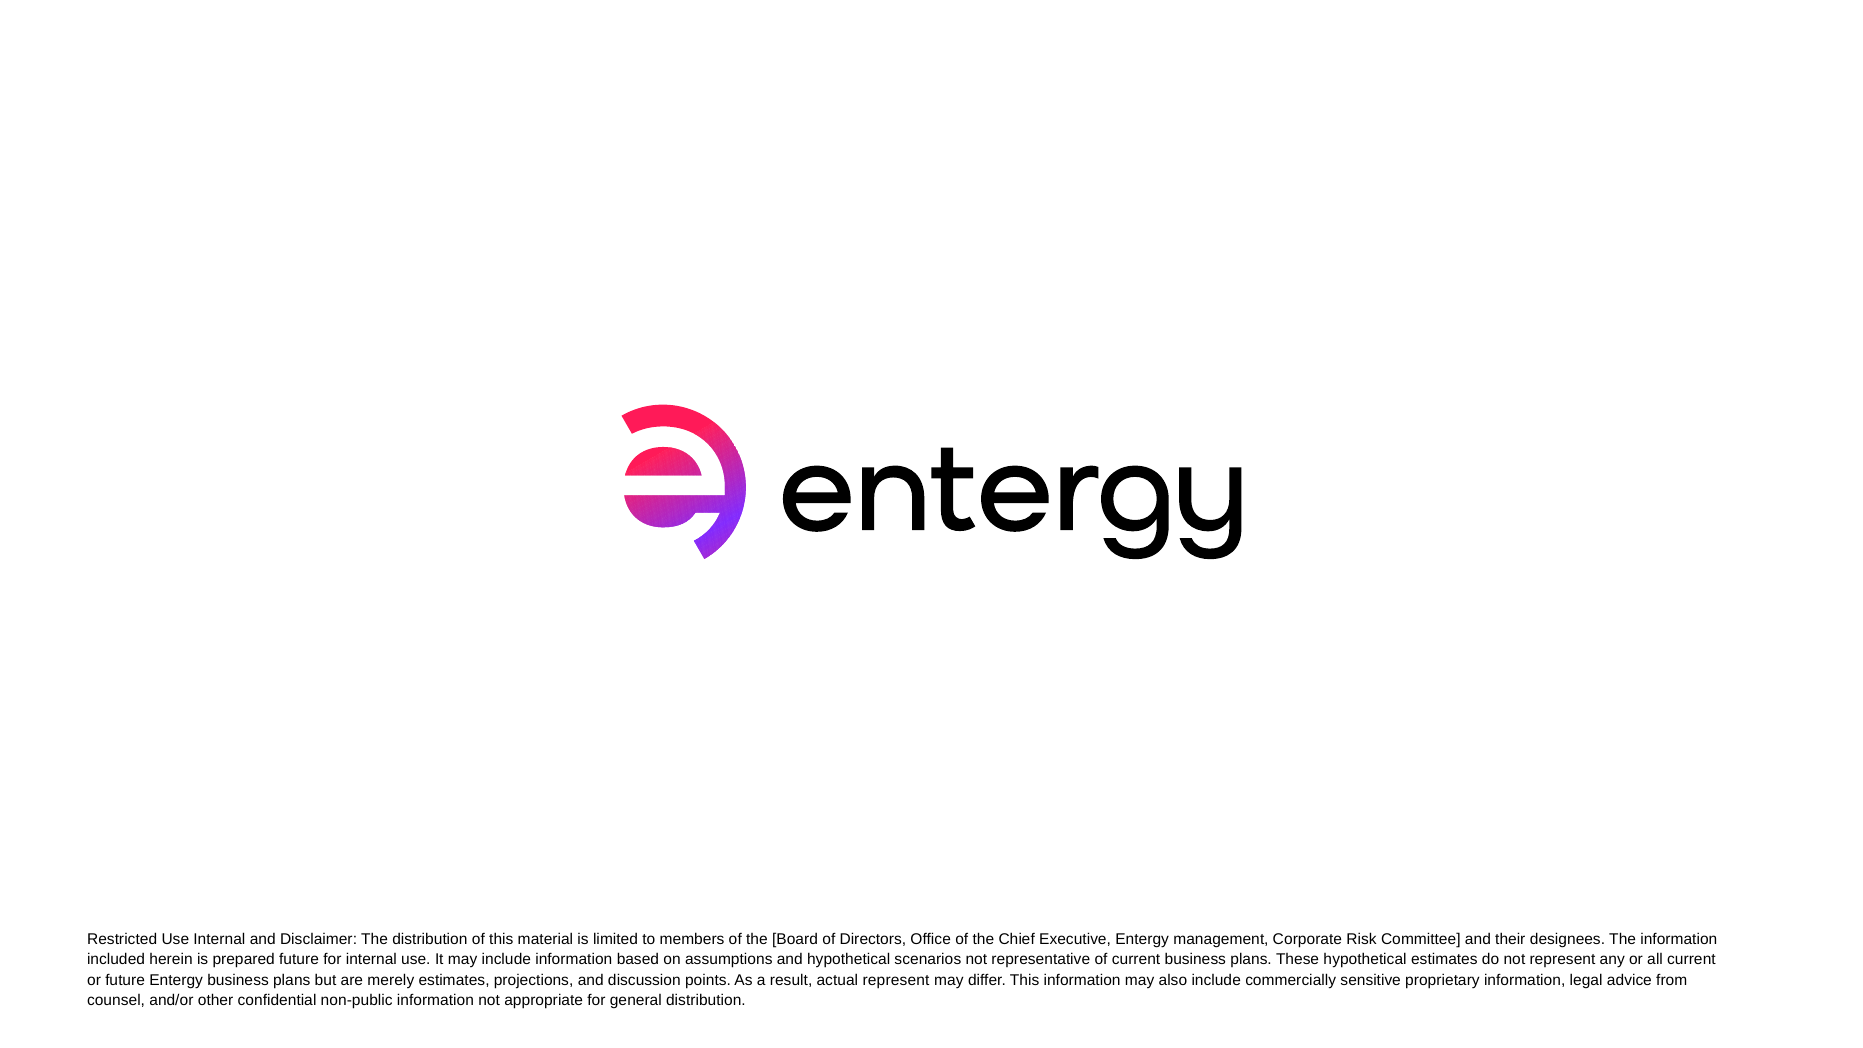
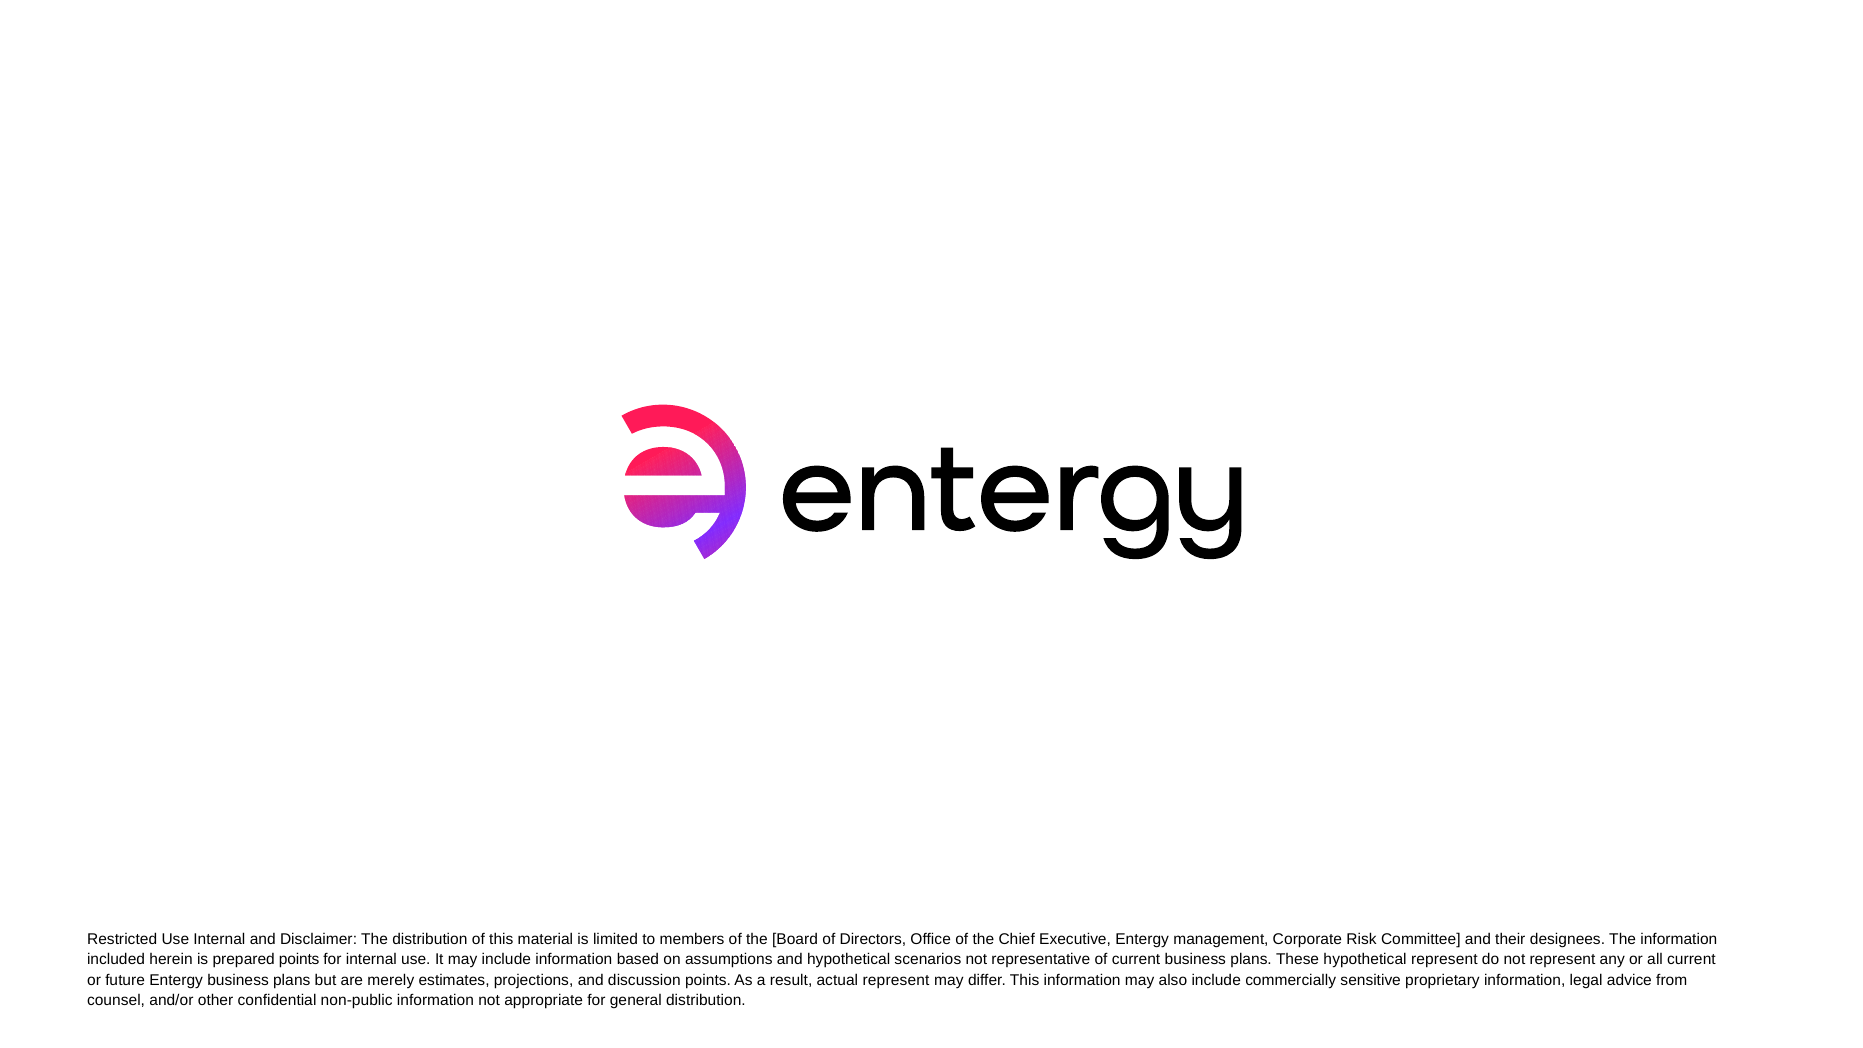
prepared future: future -> points
hypothetical estimates: estimates -> represent
